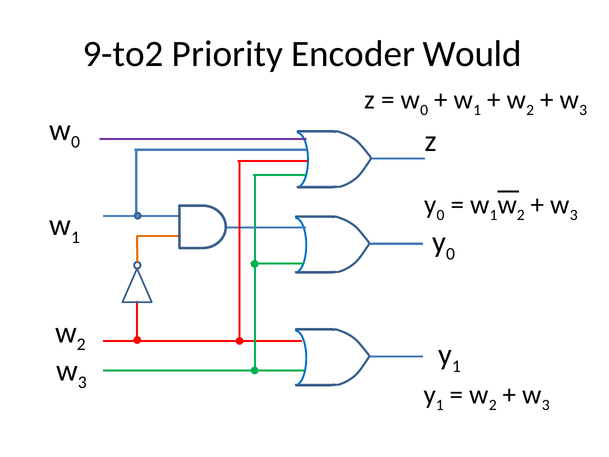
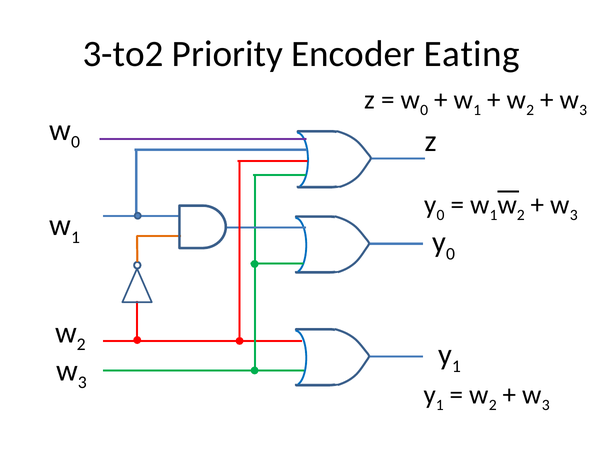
9-to2: 9-to2 -> 3-to2
Would: Would -> Eating
